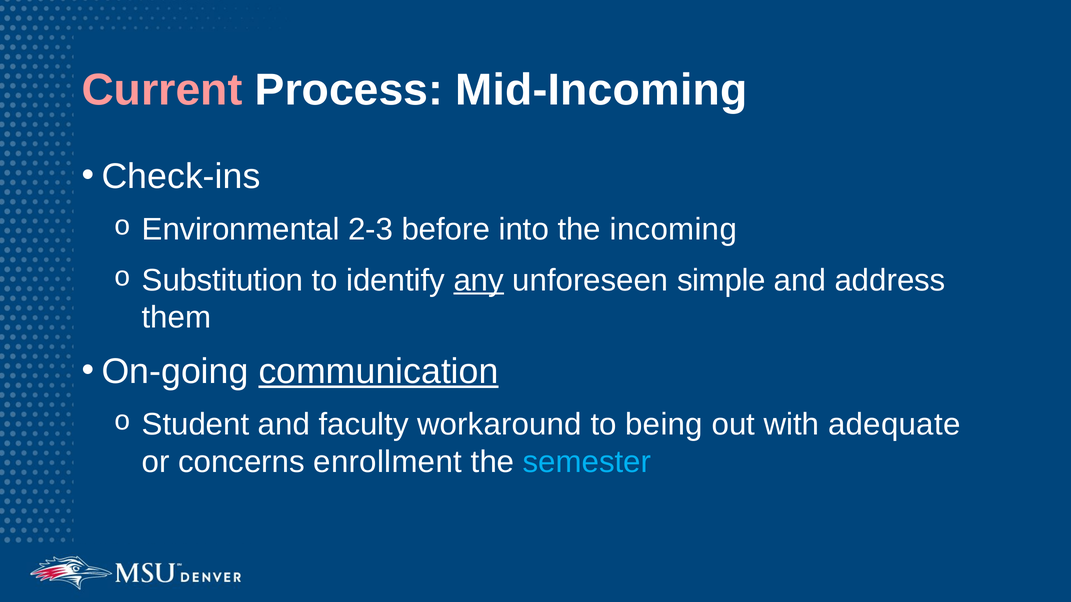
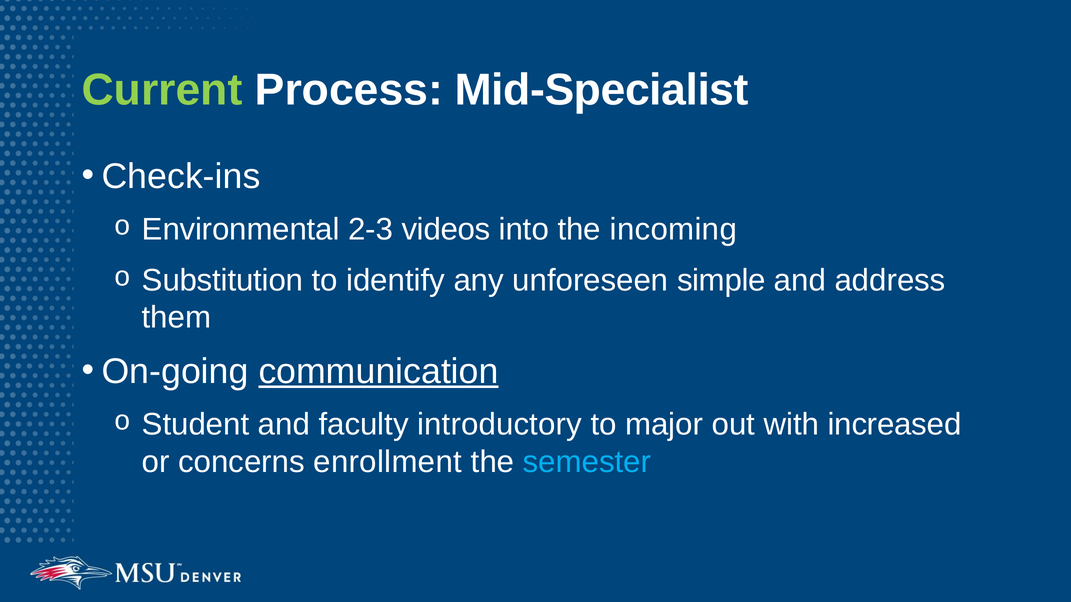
Current colour: pink -> light green
Mid-Incoming: Mid-Incoming -> Mid-Specialist
before: before -> videos
any underline: present -> none
workaround: workaround -> introductory
being: being -> major
adequate: adequate -> increased
